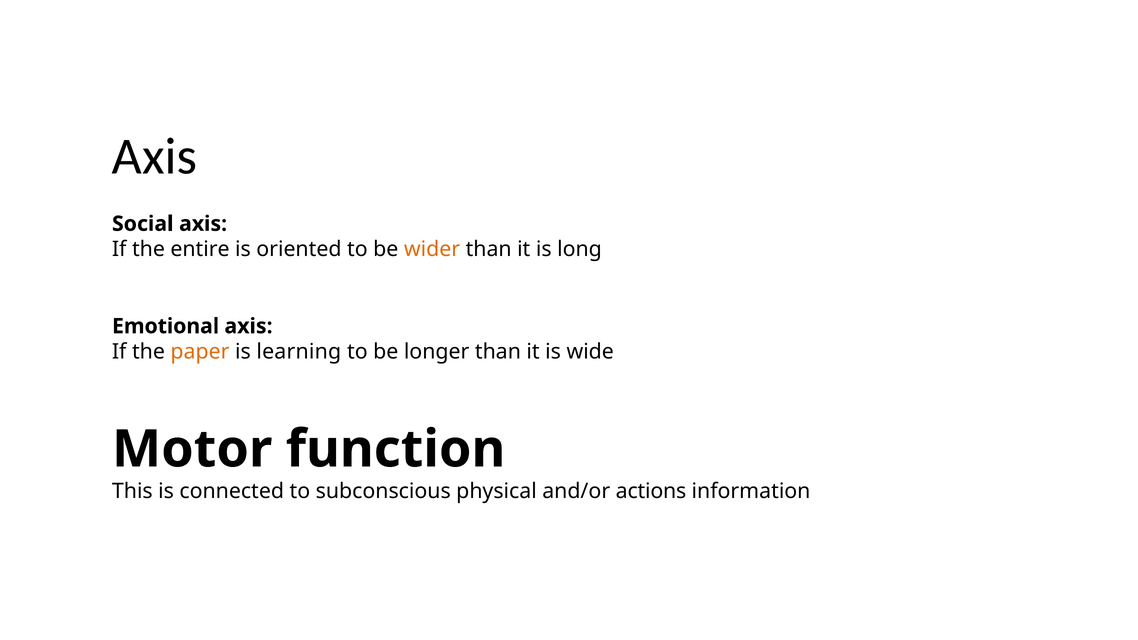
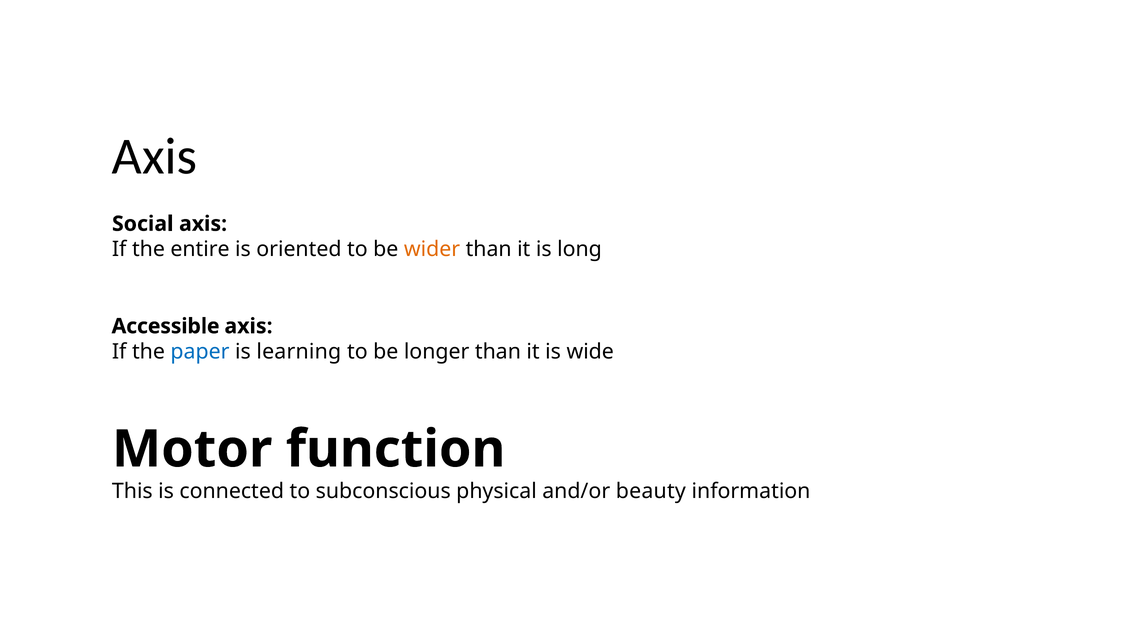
Emotional: Emotional -> Accessible
paper colour: orange -> blue
actions: actions -> beauty
